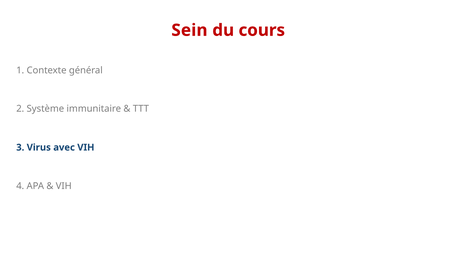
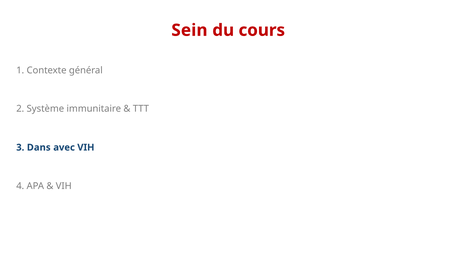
Virus: Virus -> Dans
